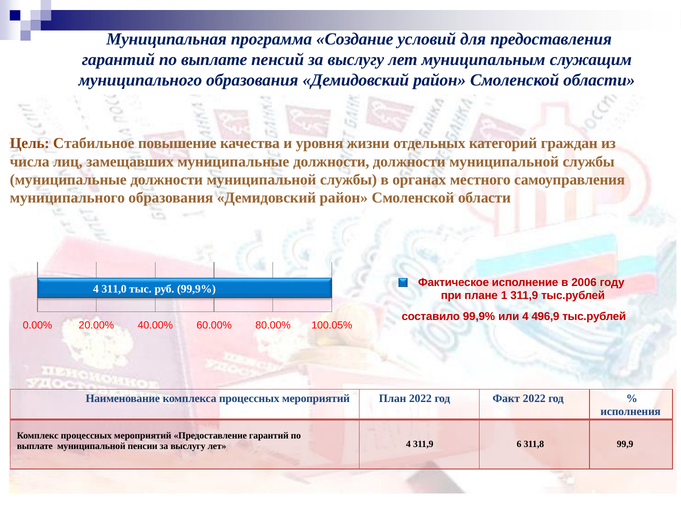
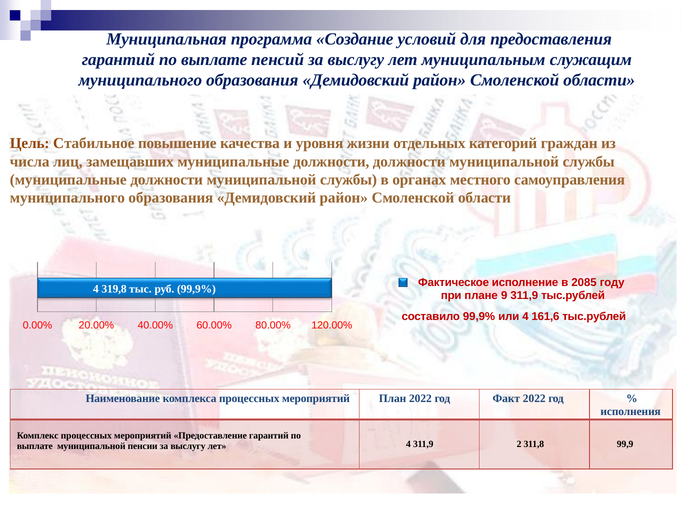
2006: 2006 -> 2085
311,0: 311,0 -> 319,8
1: 1 -> 9
496,9: 496,9 -> 161,6
100.05%: 100.05% -> 120.00%
6: 6 -> 2
